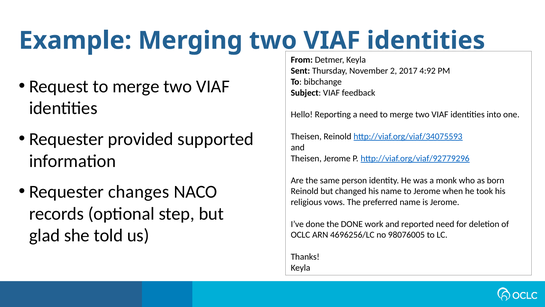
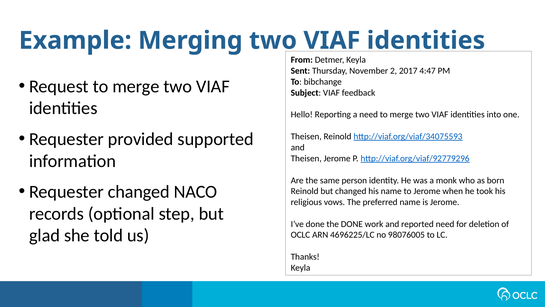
4:92: 4:92 -> 4:47
Requester changes: changes -> changed
4696256/LC: 4696256/LC -> 4696225/LC
